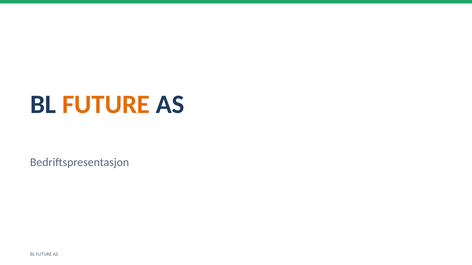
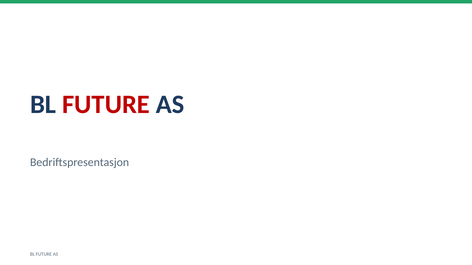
FUTURE at (106, 105) colour: orange -> red
